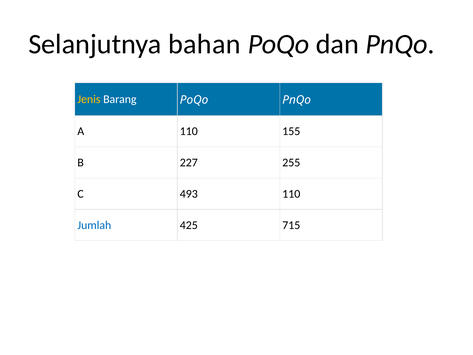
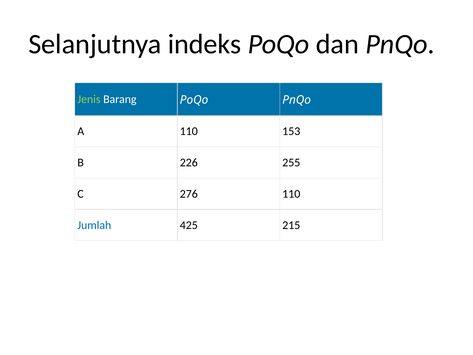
bahan: bahan -> indeks
Jenis colour: yellow -> light green
155: 155 -> 153
227: 227 -> 226
493: 493 -> 276
715: 715 -> 215
